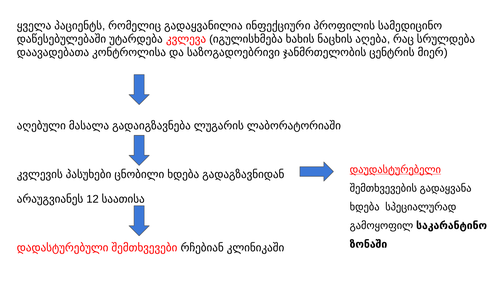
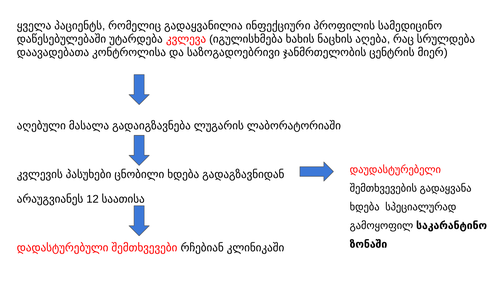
დაუდასტურებელი underline: present -> none
